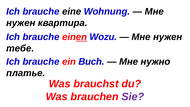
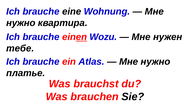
нужен at (21, 23): нужен -> нужно
Buch: Buch -> Atlas
Sie colour: purple -> black
